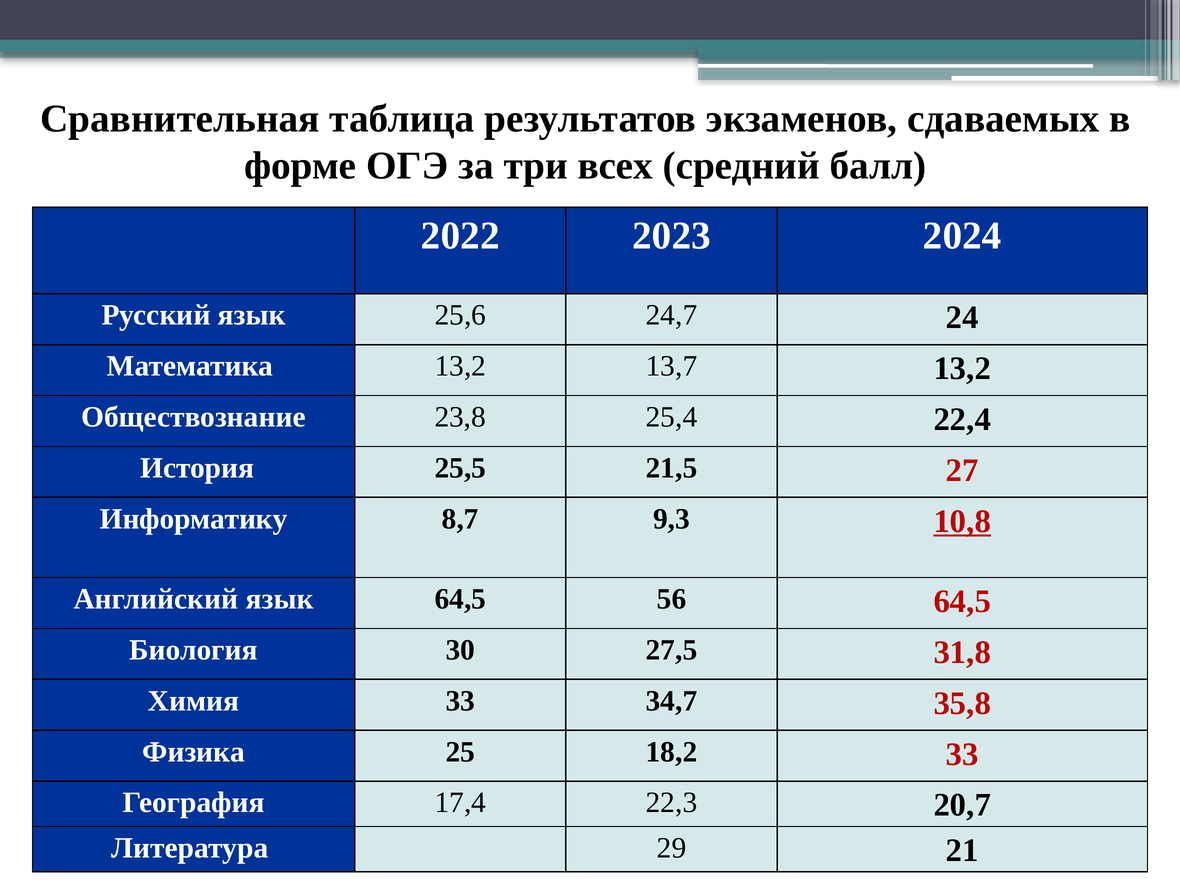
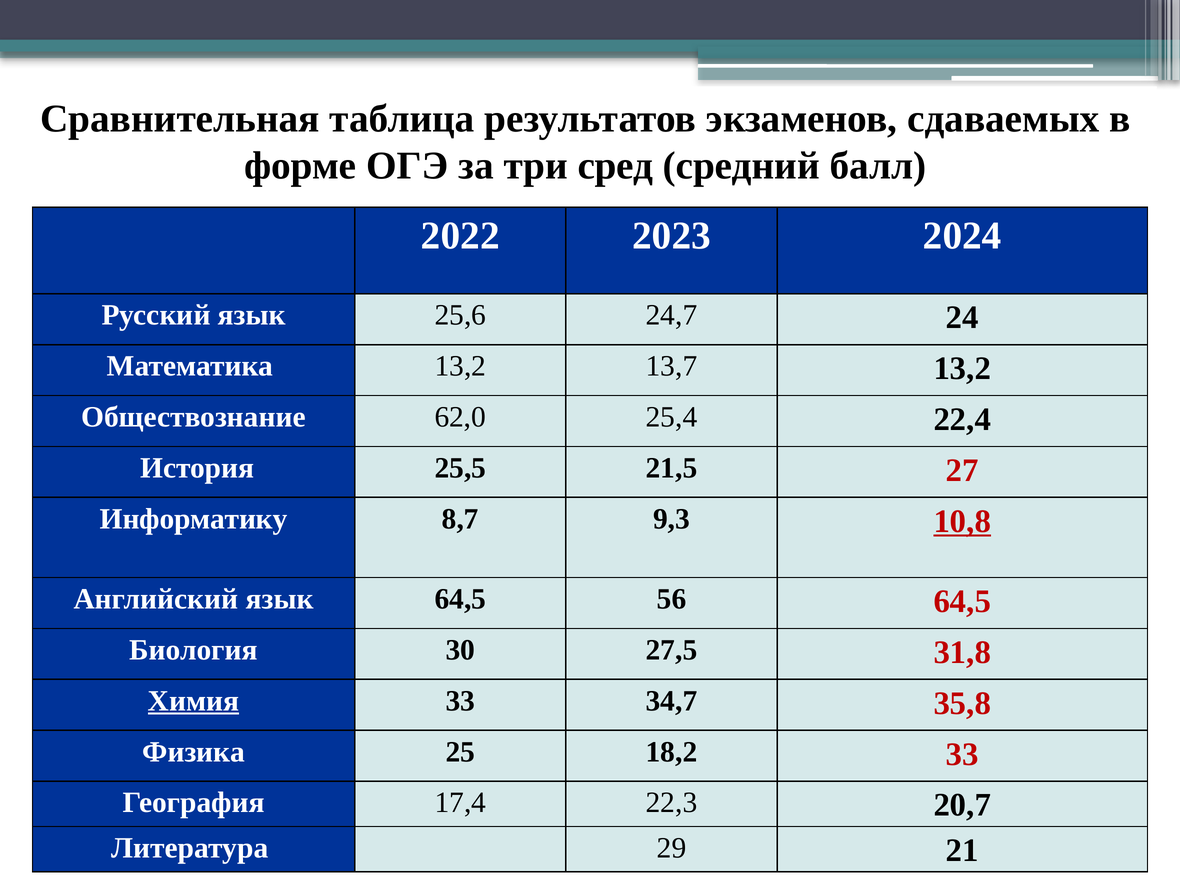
всех: всех -> сред
23,8: 23,8 -> 62,0
Химия underline: none -> present
